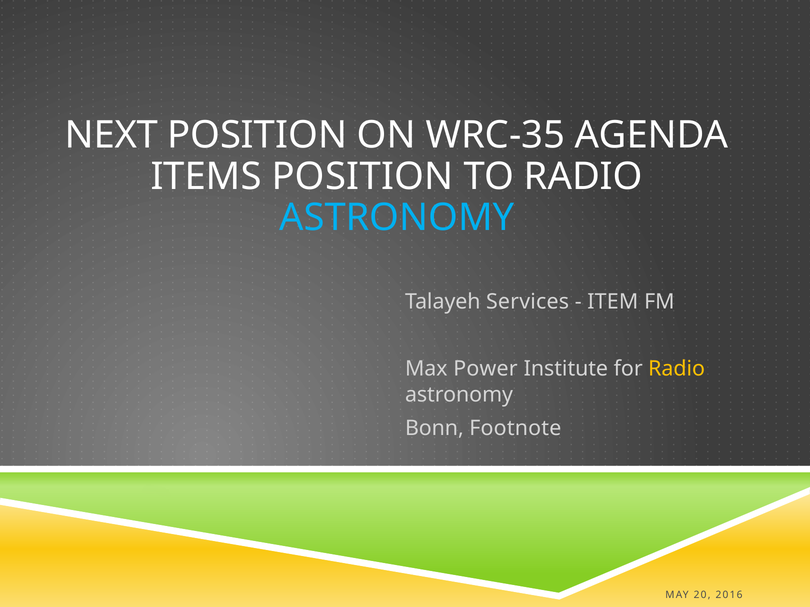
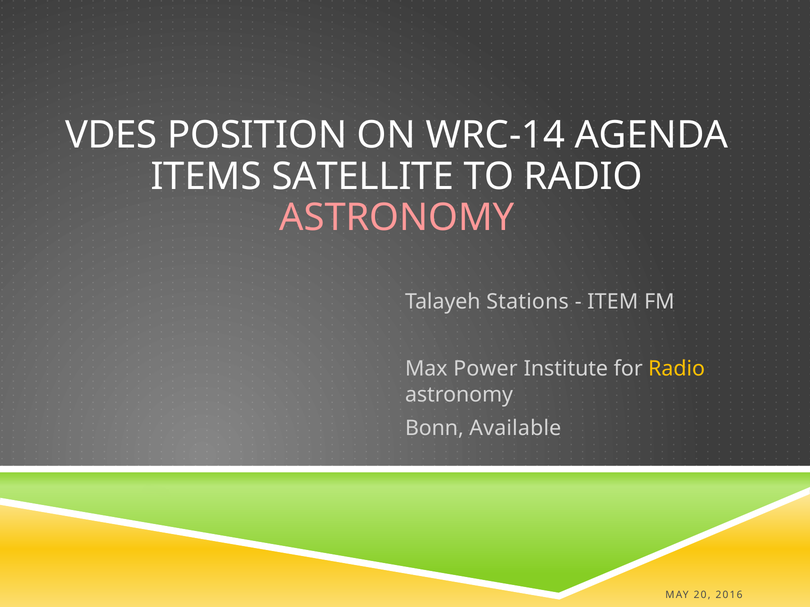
NEXT: NEXT -> VDES
WRC-35: WRC-35 -> WRC-14
ITEMS POSITION: POSITION -> SATELLITE
ASTRONOMY at (397, 218) colour: light blue -> pink
Services: Services -> Stations
Footnote: Footnote -> Available
